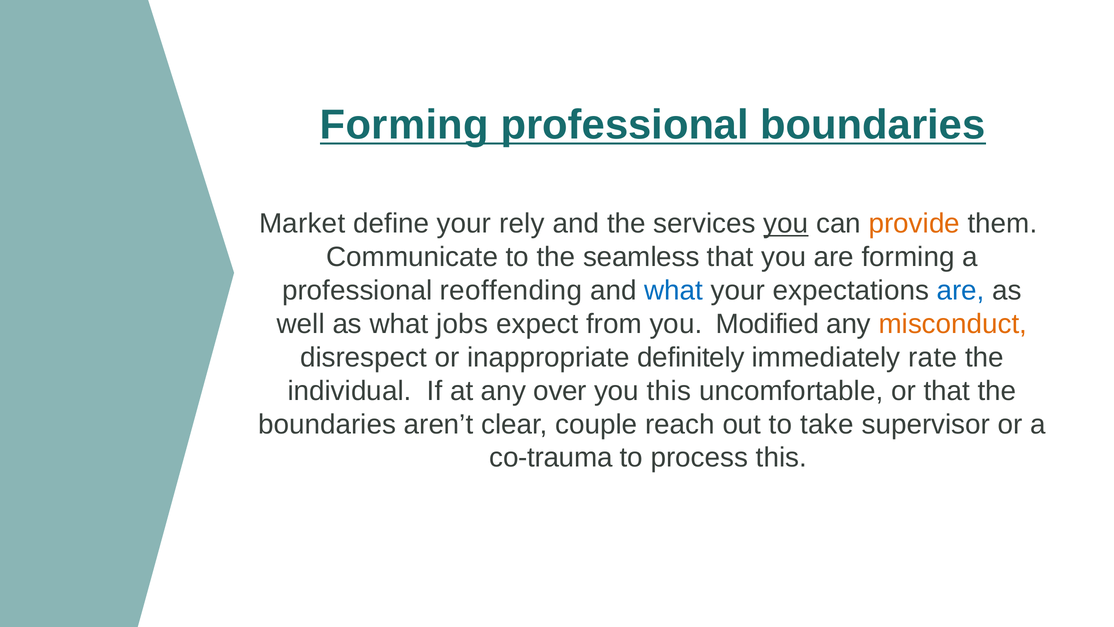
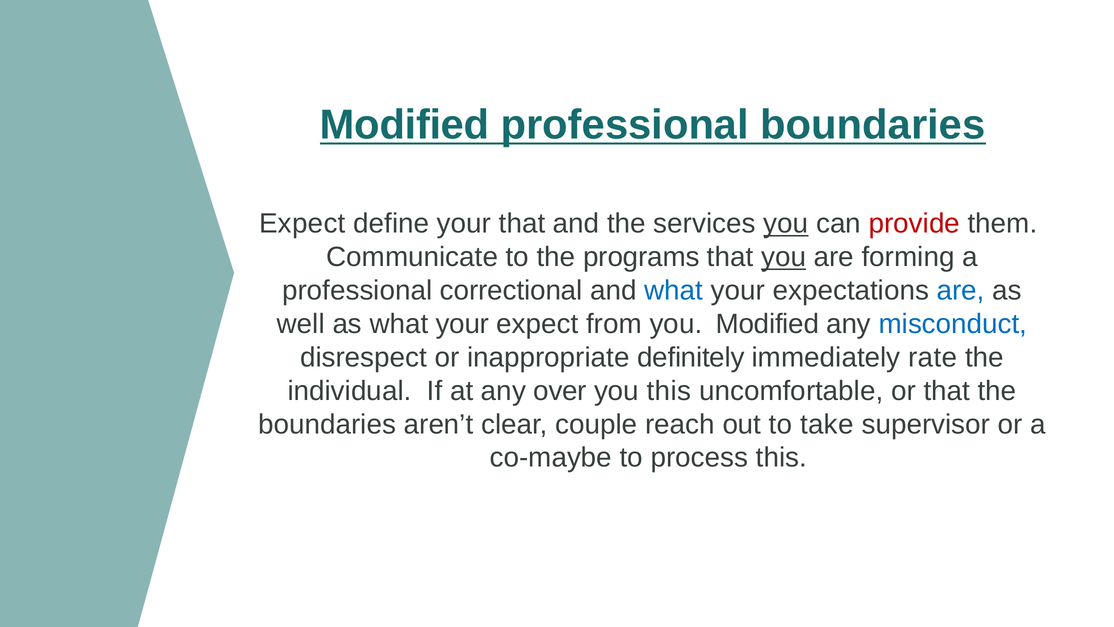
Forming at (404, 125): Forming -> Modified
Market at (302, 224): Market -> Expect
your rely: rely -> that
provide colour: orange -> red
seamless: seamless -> programs
you at (784, 257) underline: none -> present
reoffending: reoffending -> correctional
as what jobs: jobs -> your
misconduct colour: orange -> blue
co-trauma: co-trauma -> co-maybe
